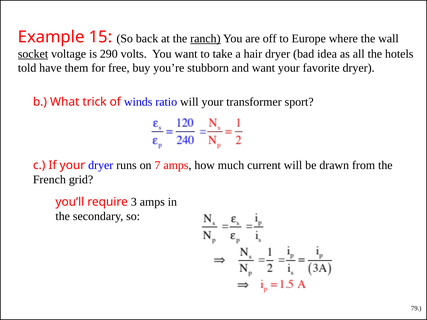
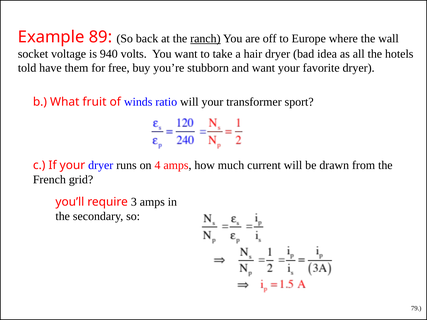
15: 15 -> 89
socket underline: present -> none
290: 290 -> 940
trick: trick -> fruit
7: 7 -> 4
